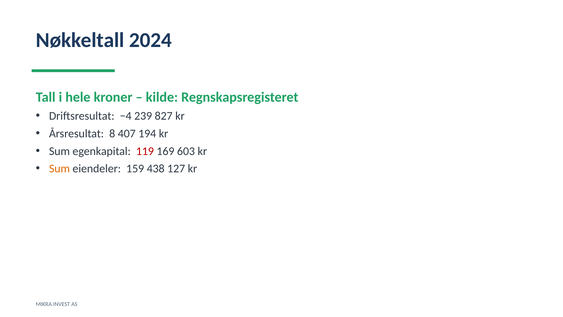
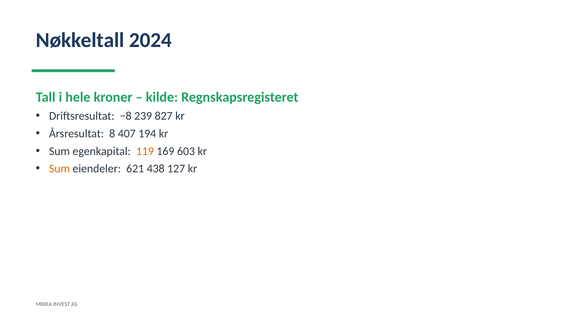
−4: −4 -> −8
119 colour: red -> orange
159: 159 -> 621
